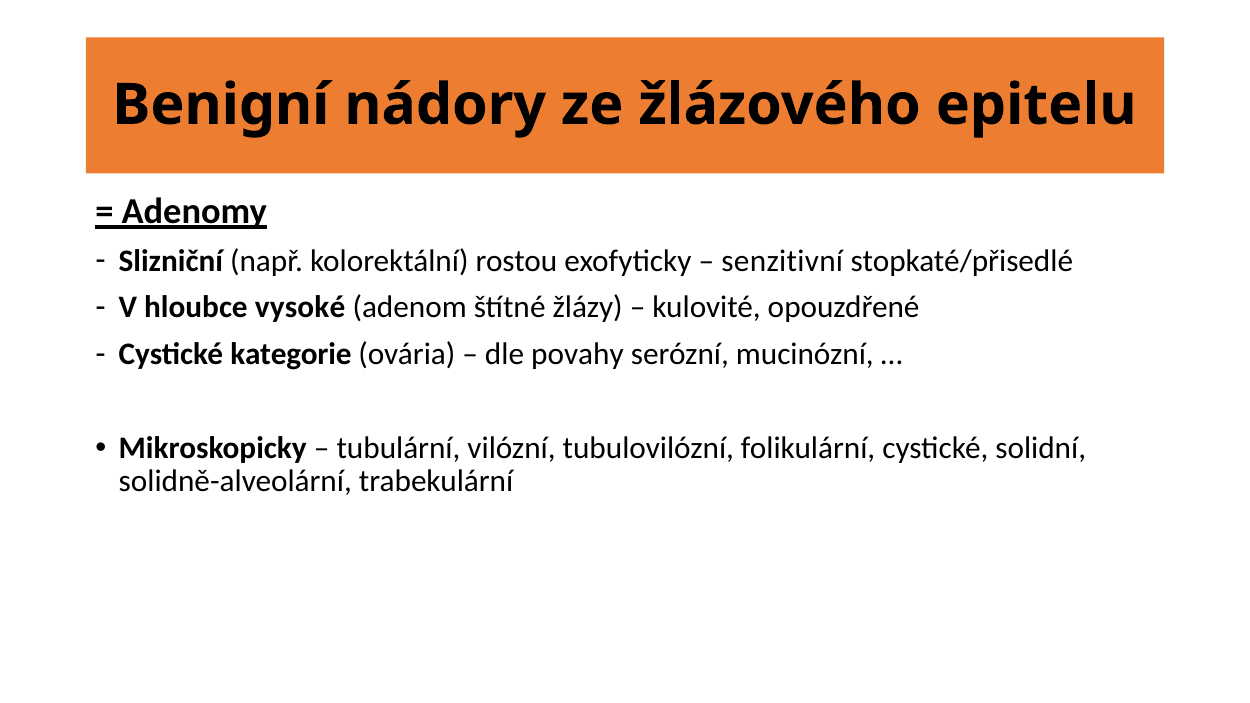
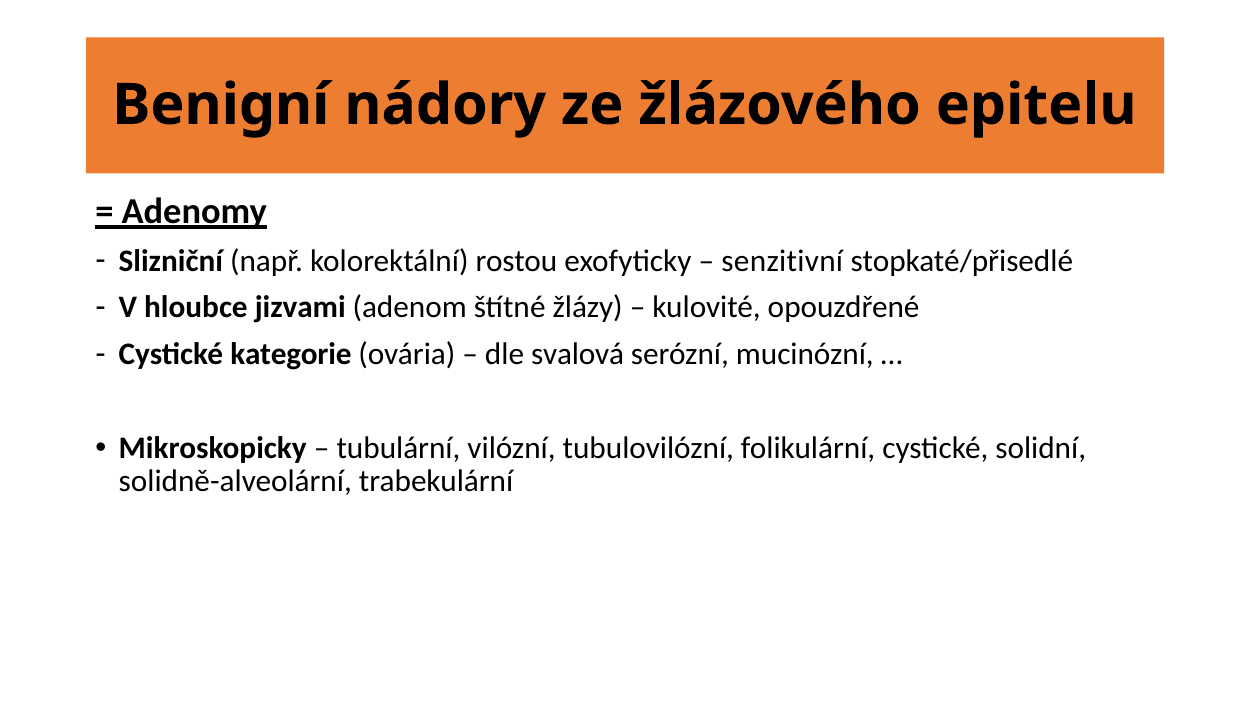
vysoké: vysoké -> jizvami
povahy: povahy -> svalová
